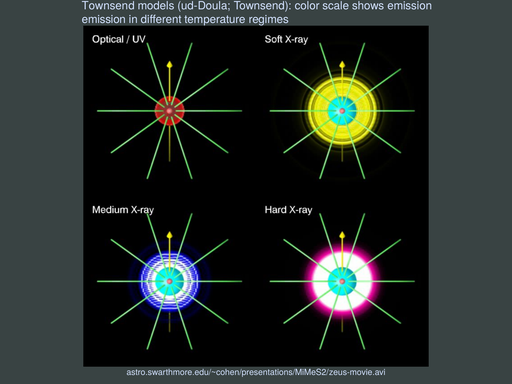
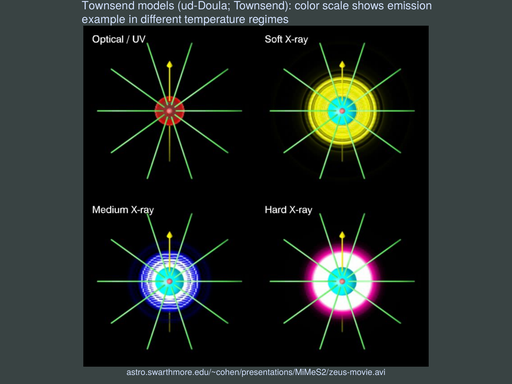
emission at (104, 19): emission -> example
